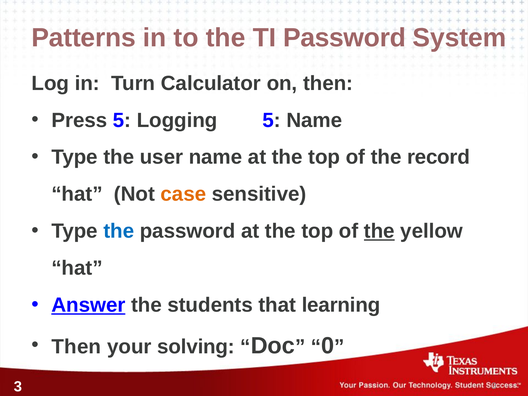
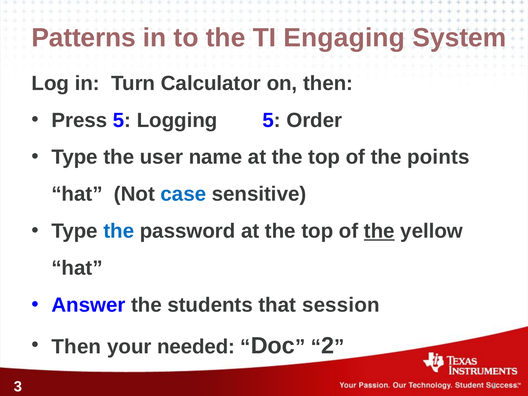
TI Password: Password -> Engaging
5 Name: Name -> Order
record: record -> points
case colour: orange -> blue
Answer underline: present -> none
learning: learning -> session
solving: solving -> needed
0: 0 -> 2
